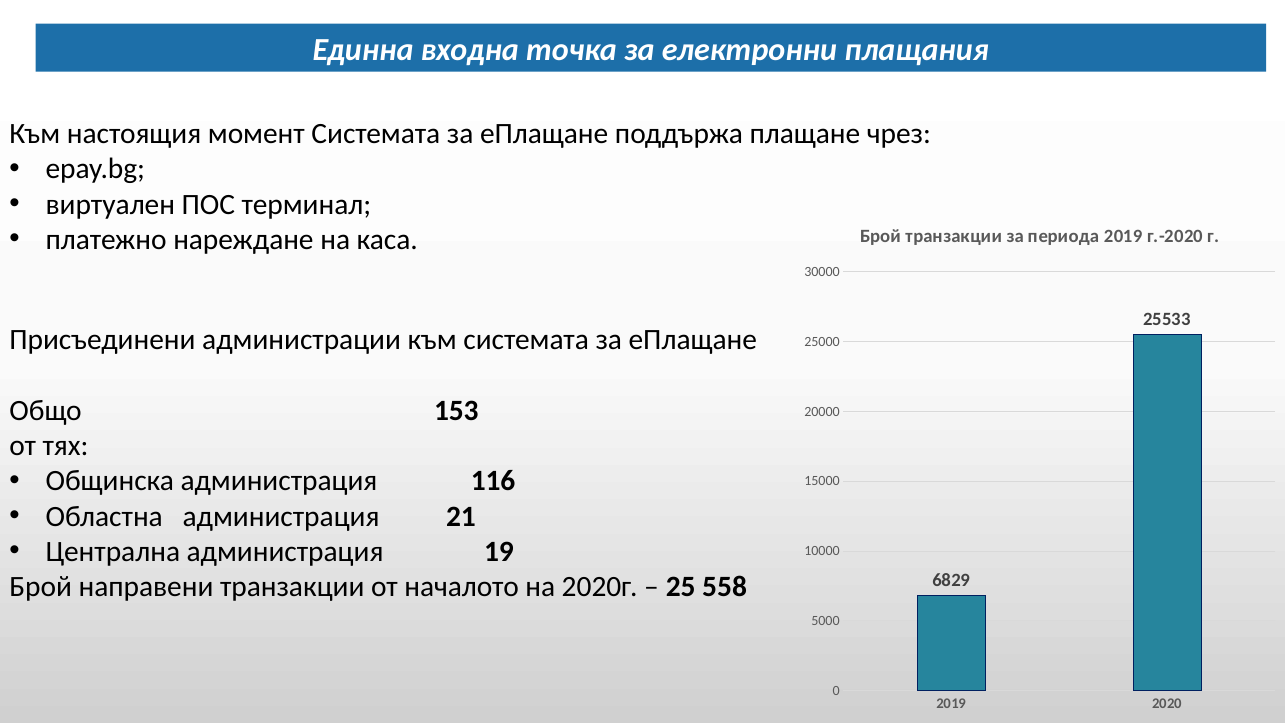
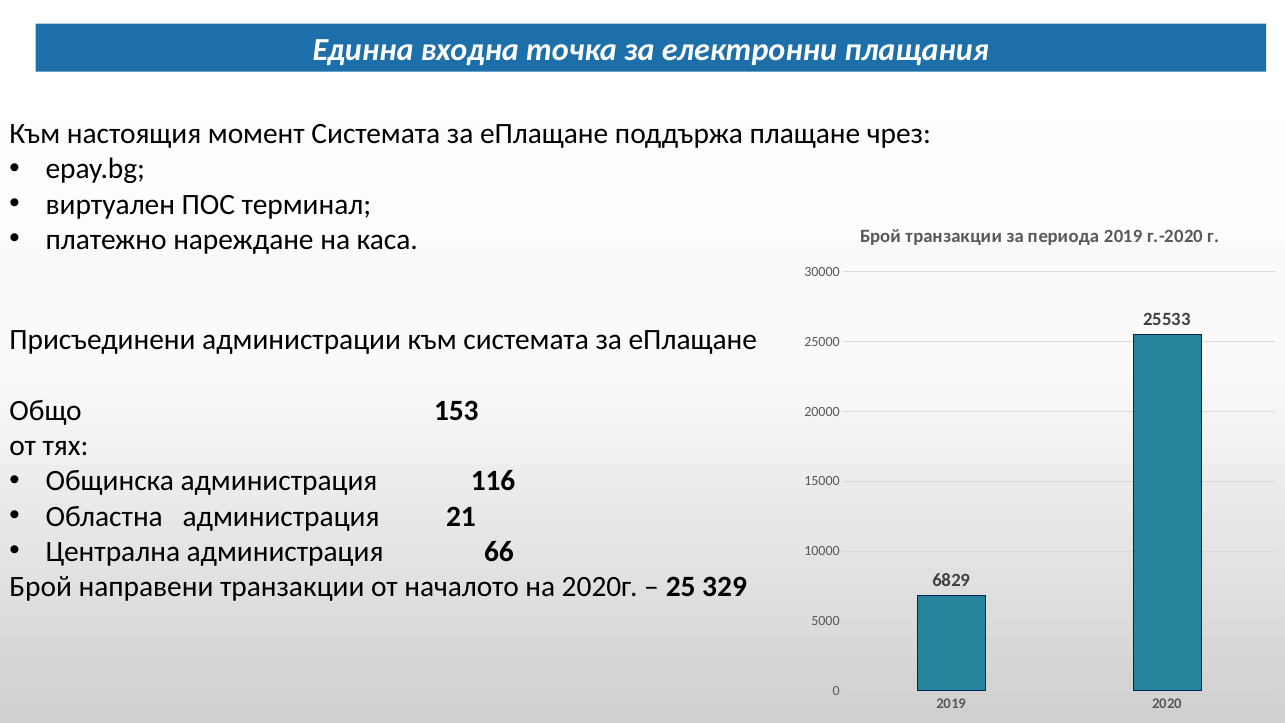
19: 19 -> 66
558: 558 -> 329
